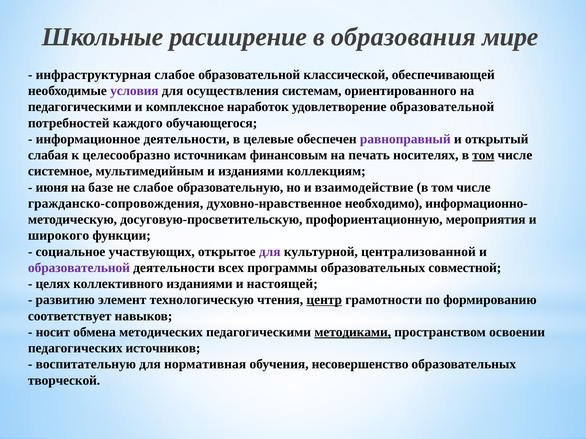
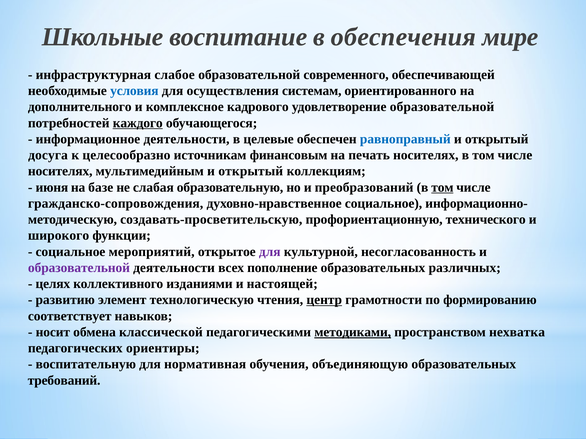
расширение: расширение -> воспитание
образования: образования -> обеспечения
классической: классической -> современного
условия colour: purple -> blue
педагогическими at (80, 107): педагогическими -> дополнительного
наработок: наработок -> кадрового
каждого underline: none -> present
равноправный colour: purple -> blue
слабая: слабая -> досуга
том at (483, 155) underline: present -> none
системное at (60, 171): системное -> носителях
мультимедийным и изданиями: изданиями -> открытый
не слабое: слабое -> слабая
взаимодействие: взаимодействие -> преобразований
том at (442, 187) underline: none -> present
духовно-нравственное необходимо: необходимо -> социальное
досуговую-просветительскую: досуговую-просветительскую -> создавать-просветительскую
мероприятия: мероприятия -> технического
участвующих: участвующих -> мероприятий
централизованной: централизованной -> несогласованность
программы: программы -> пополнение
совместной: совместной -> различных
методических: методических -> классической
освоении: освоении -> нехватка
источников: источников -> ориентиры
несовершенство: несовершенство -> объединяющую
творческой: творческой -> требований
